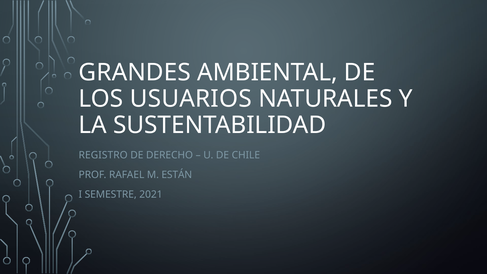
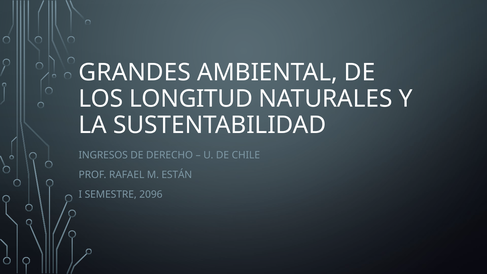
USUARIOS: USUARIOS -> LONGITUD
REGISTRO: REGISTRO -> INGRESOS
2021: 2021 -> 2096
